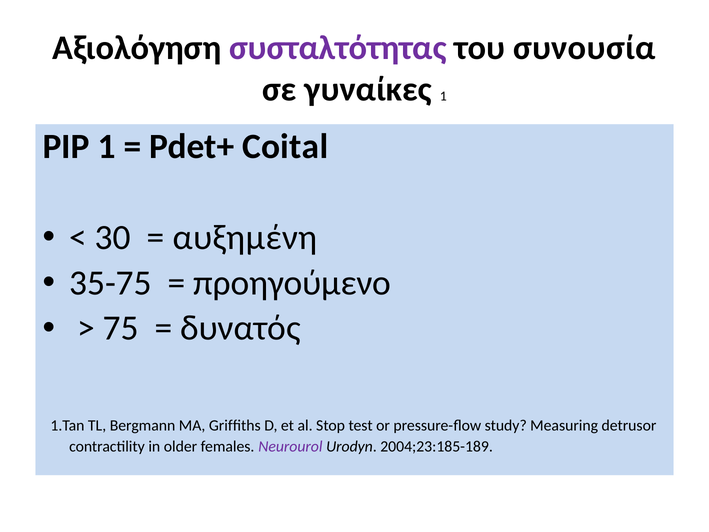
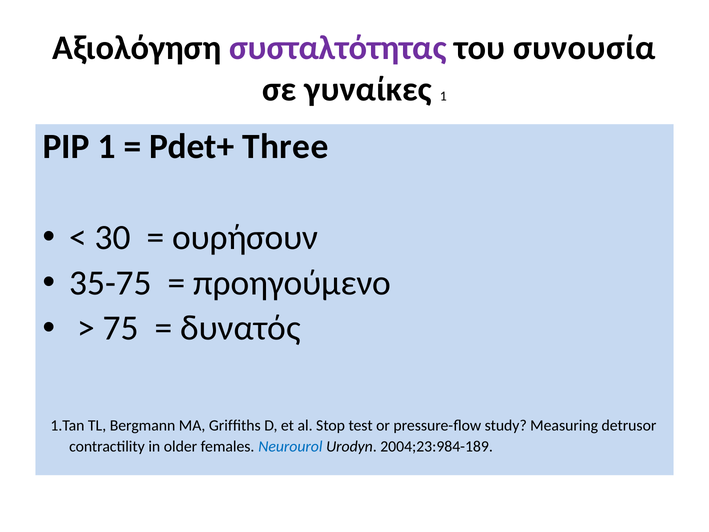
Coital: Coital -> Three
αυξημένη: αυξημένη -> ουρήσουν
Neurourol colour: purple -> blue
2004;23:185-189: 2004;23:185-189 -> 2004;23:984-189
